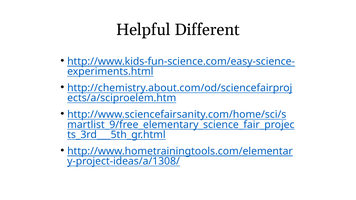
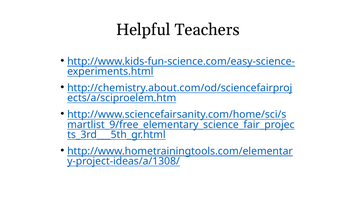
Different: Different -> Teachers
